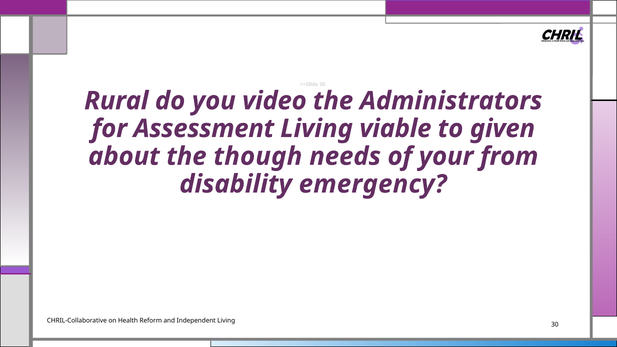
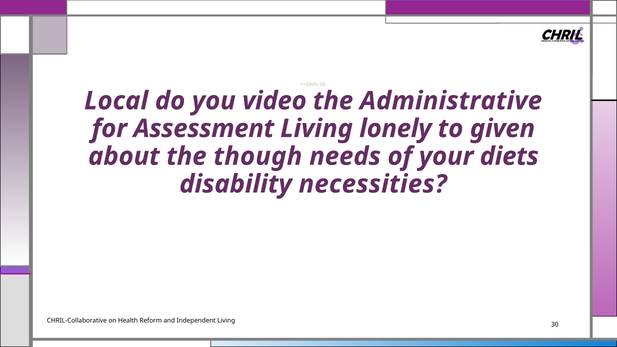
Rural: Rural -> Local
Administrators: Administrators -> Administrative
viable: viable -> lonely
from: from -> diets
emergency: emergency -> necessities
